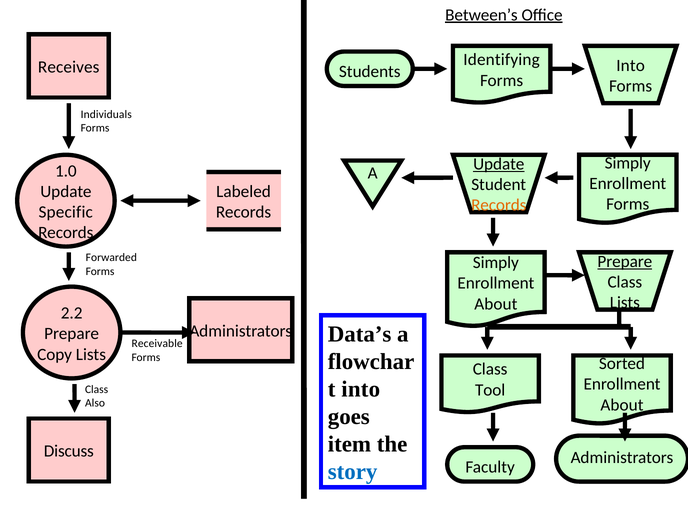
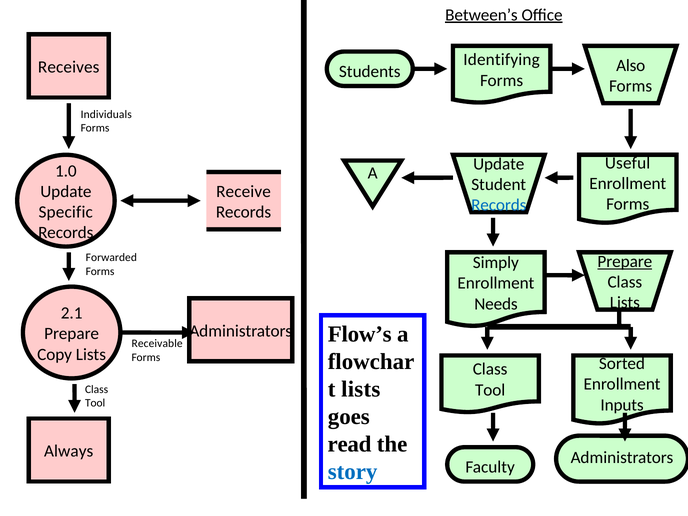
Into at (631, 65): Into -> Also
Simply at (628, 163): Simply -> Useful
Update at (499, 164) underline: present -> none
Labeled: Labeled -> Receive
Records at (499, 205) colour: orange -> blue
About at (496, 304): About -> Needs
2.2: 2.2 -> 2.1
Data’s: Data’s -> Flow’s
into at (361, 389): into -> lists
About at (622, 405): About -> Inputs
Also at (95, 403): Also -> Tool
item: item -> read
Discuss: Discuss -> Always
